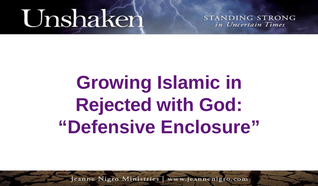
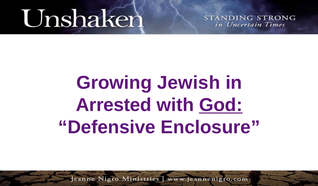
Islamic: Islamic -> Jewish
Rejected: Rejected -> Arrested
God underline: none -> present
